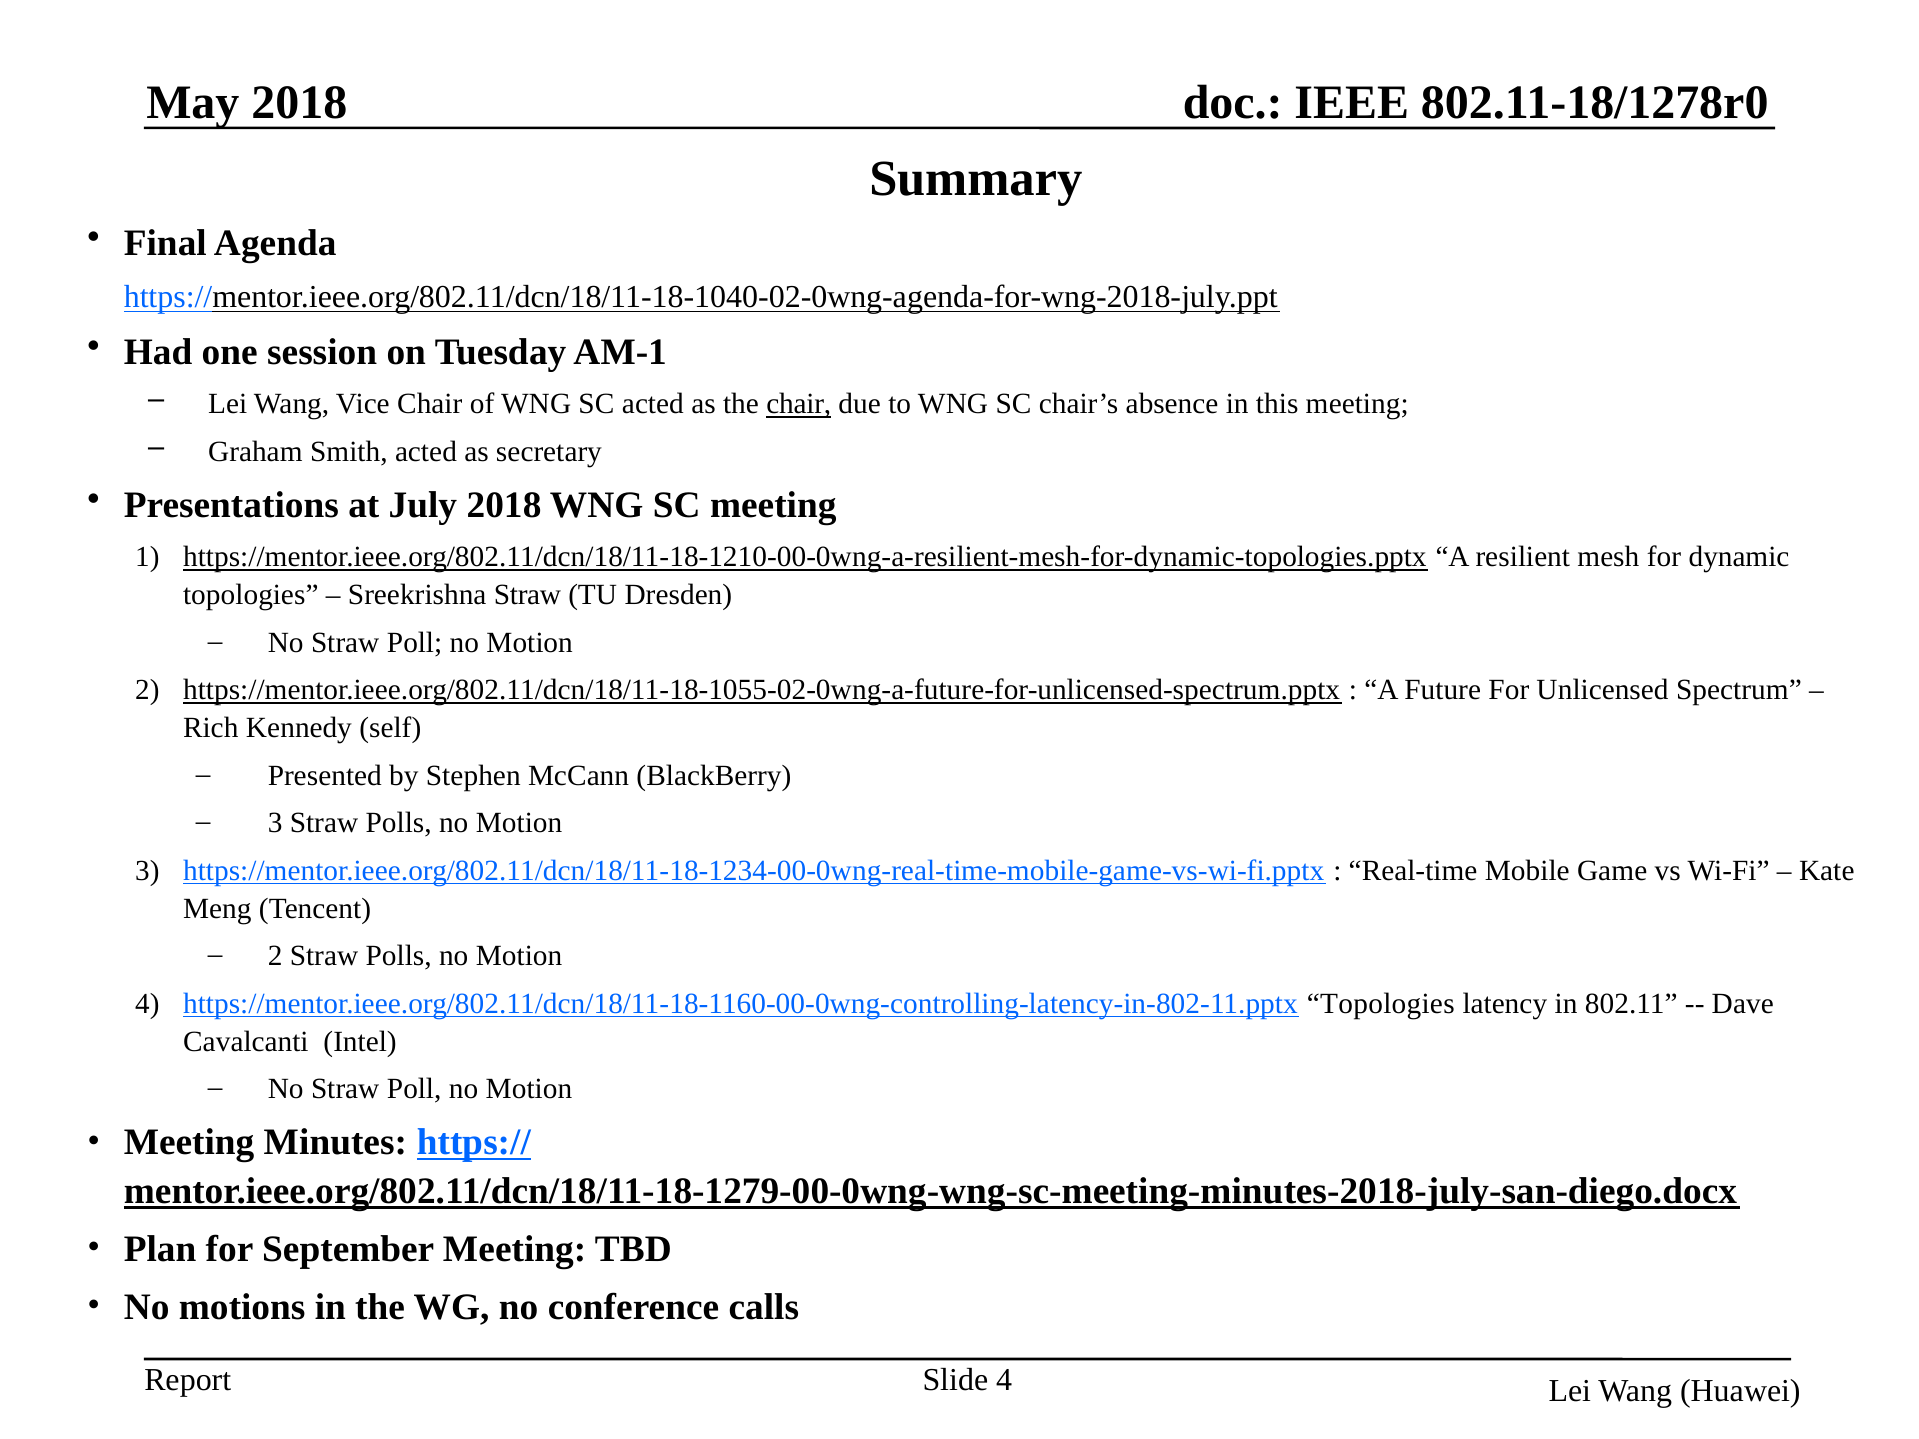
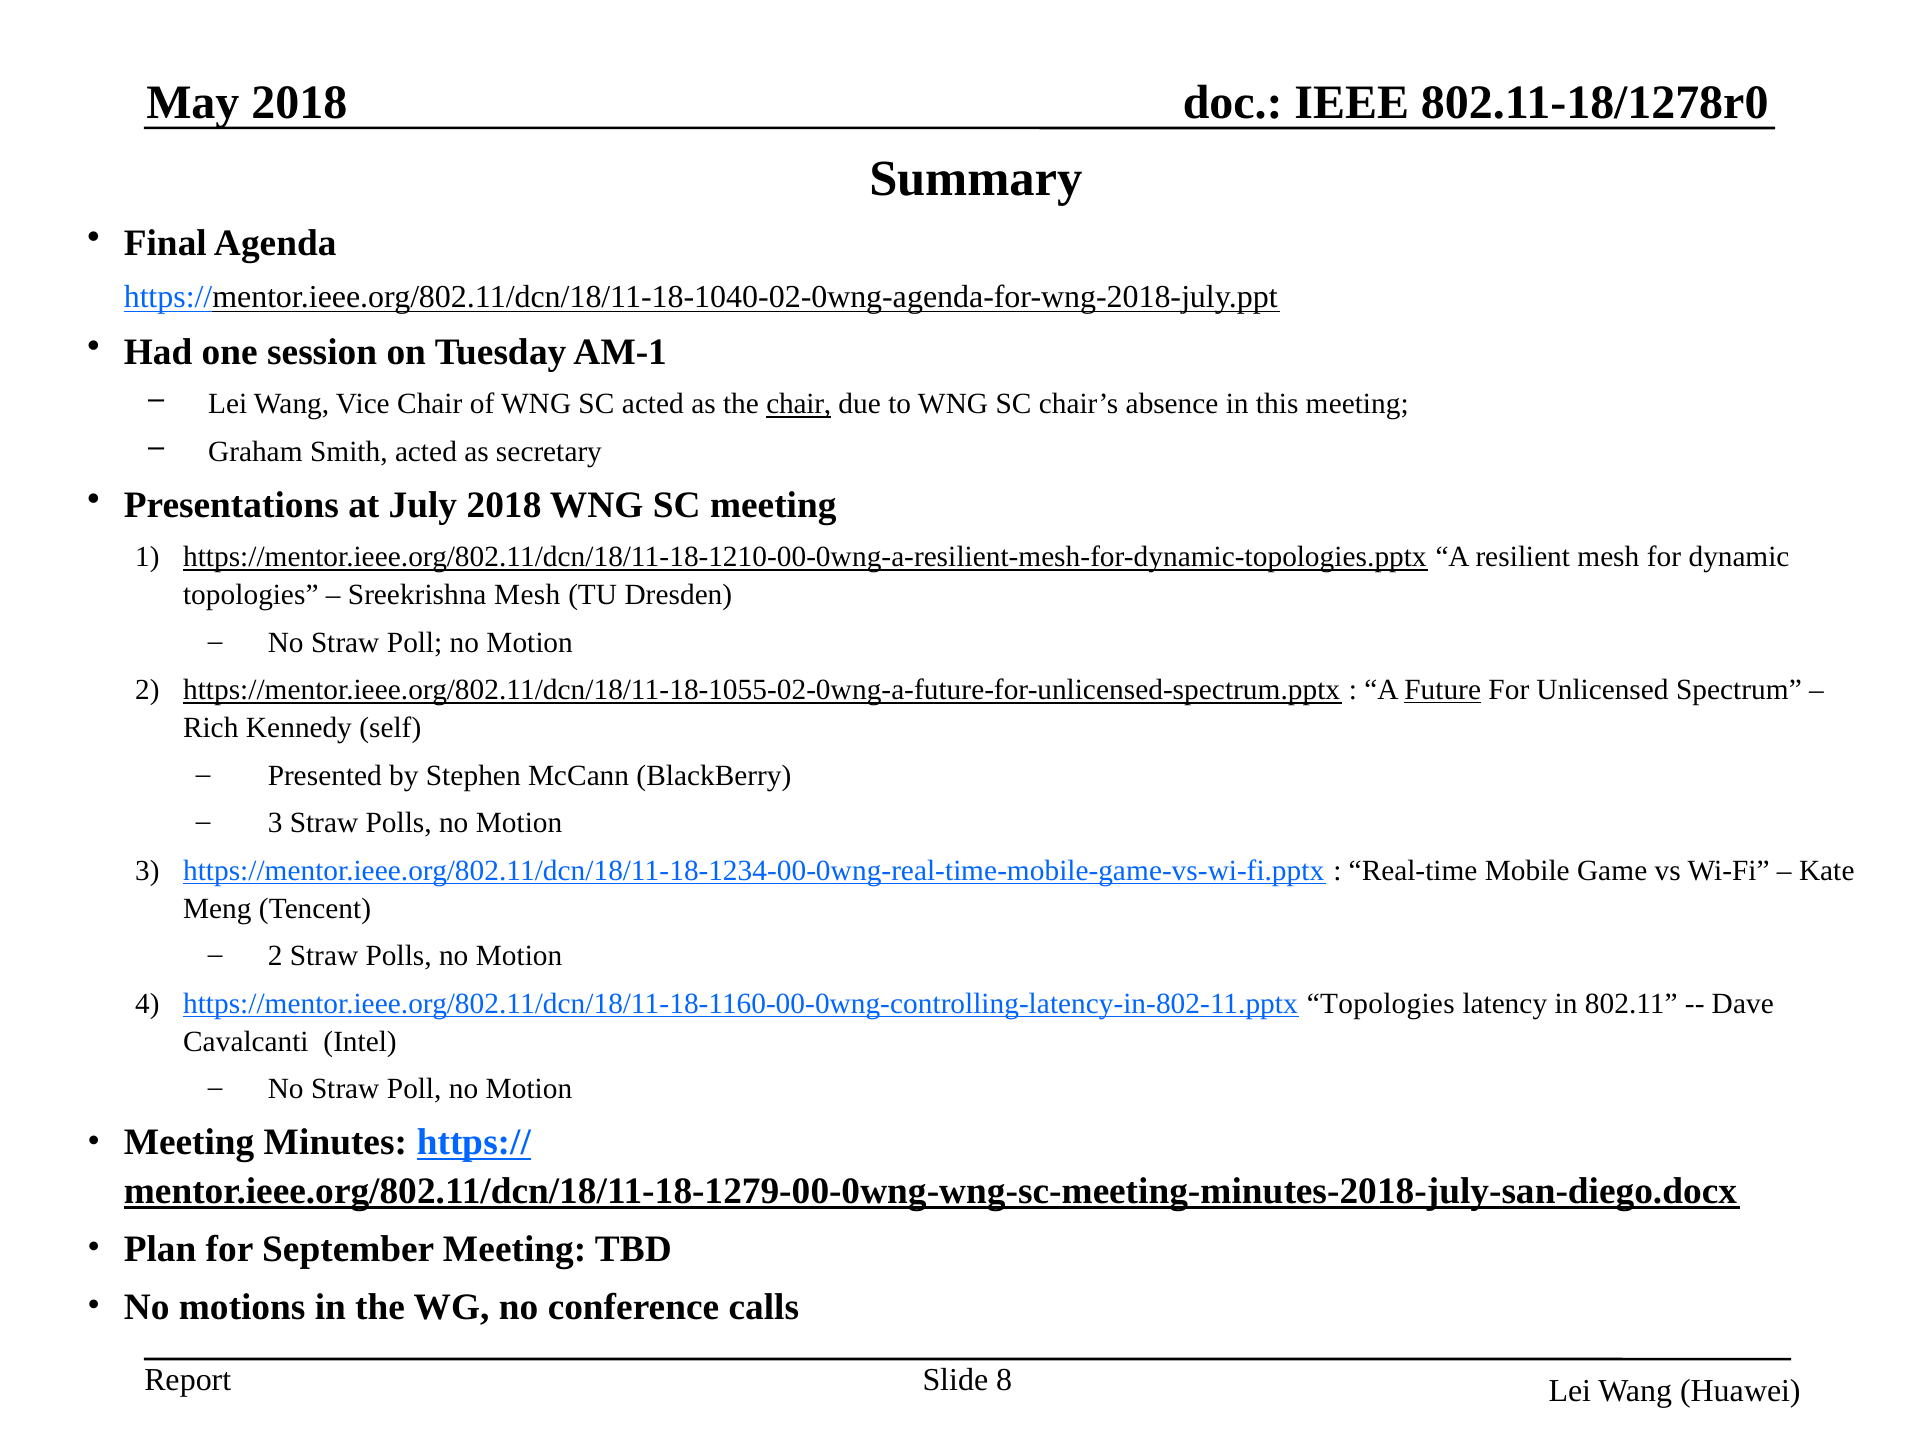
Sreekrishna Straw: Straw -> Mesh
Future underline: none -> present
Slide 4: 4 -> 8
